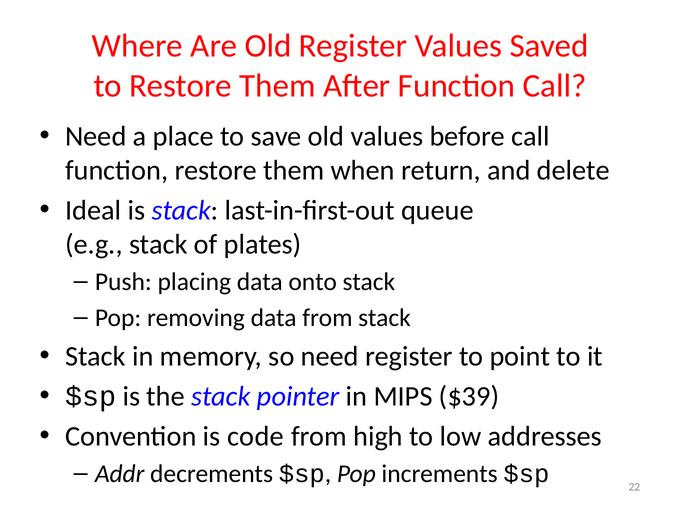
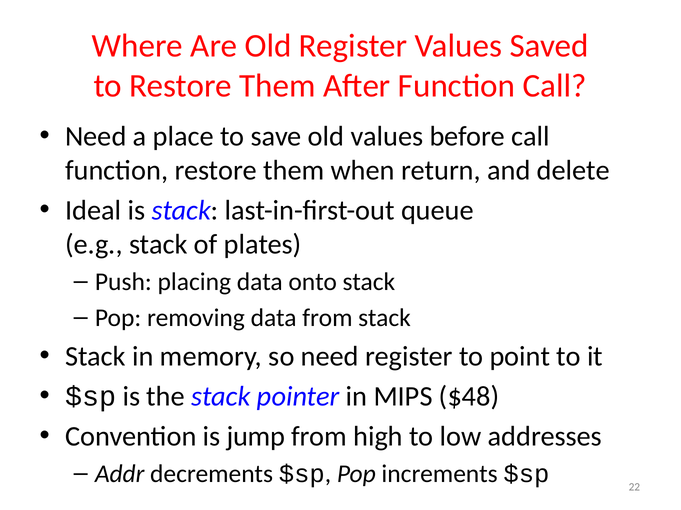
$39: $39 -> $48
code: code -> jump
